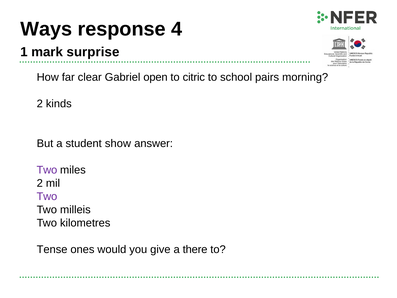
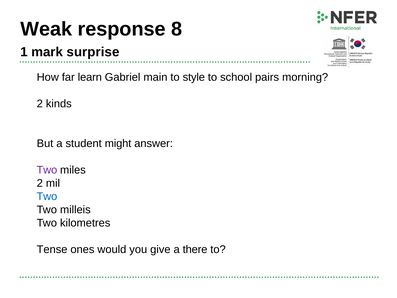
Ways: Ways -> Weak
4: 4 -> 8
clear: clear -> learn
open: open -> main
citric: citric -> style
show: show -> might
Two at (47, 196) colour: purple -> blue
